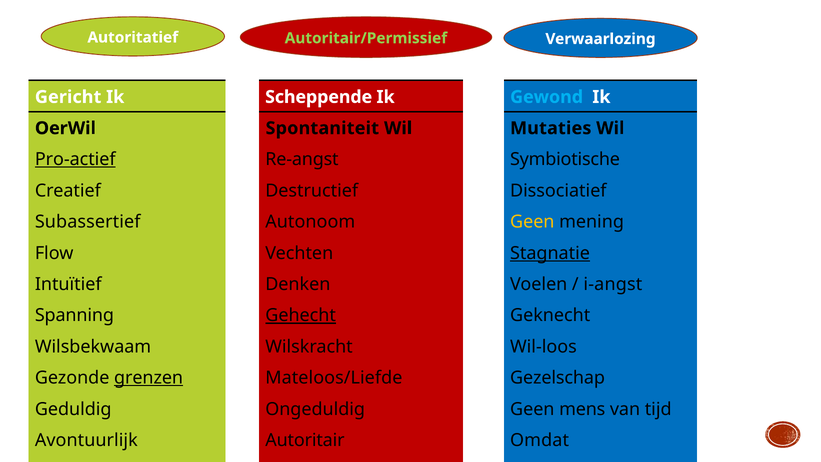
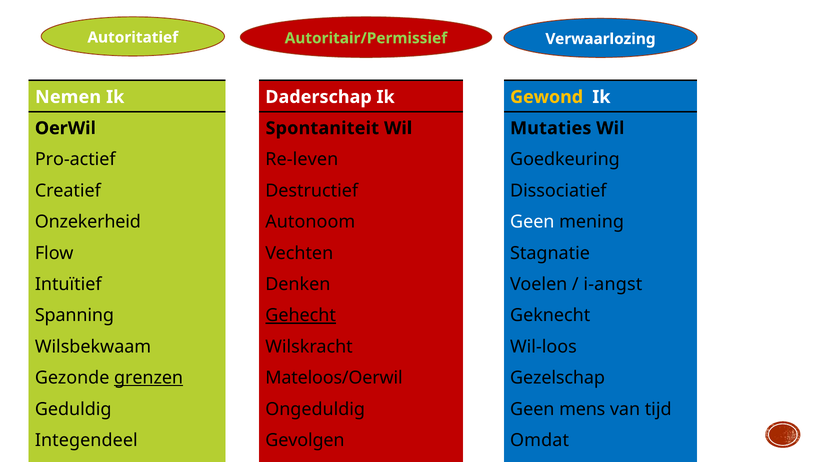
Gericht: Gericht -> Nemen
Scheppende: Scheppende -> Daderschap
Gewond colour: light blue -> yellow
Pro-actief underline: present -> none
Re-angst: Re-angst -> Re-leven
Symbiotische: Symbiotische -> Goedkeuring
Subassertief at (88, 222): Subassertief -> Onzekerheid
Geen at (532, 222) colour: yellow -> white
Stagnatie underline: present -> none
Mateloos/Liefde: Mateloos/Liefde -> Mateloos/Oerwil
Avontuurlijk: Avontuurlijk -> Integendeel
Autoritair: Autoritair -> Gevolgen
